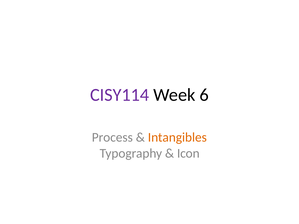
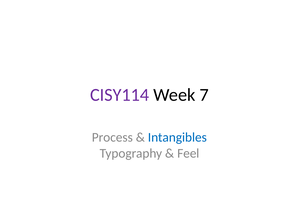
6: 6 -> 7
Intangibles colour: orange -> blue
Icon: Icon -> Feel
